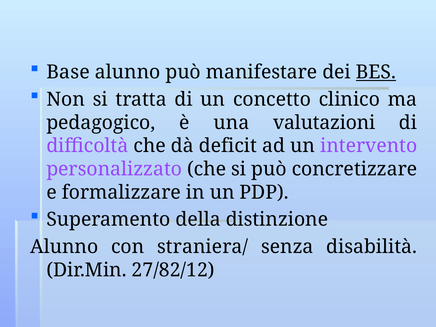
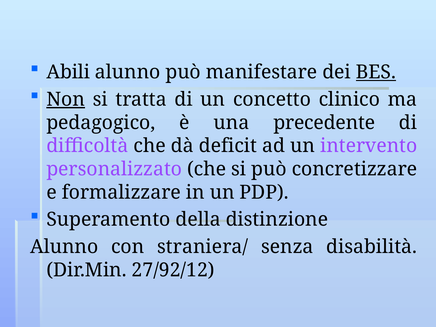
Base: Base -> Abili
Non underline: none -> present
valutazioni: valutazioni -> precedente
27/82/12: 27/82/12 -> 27/92/12
